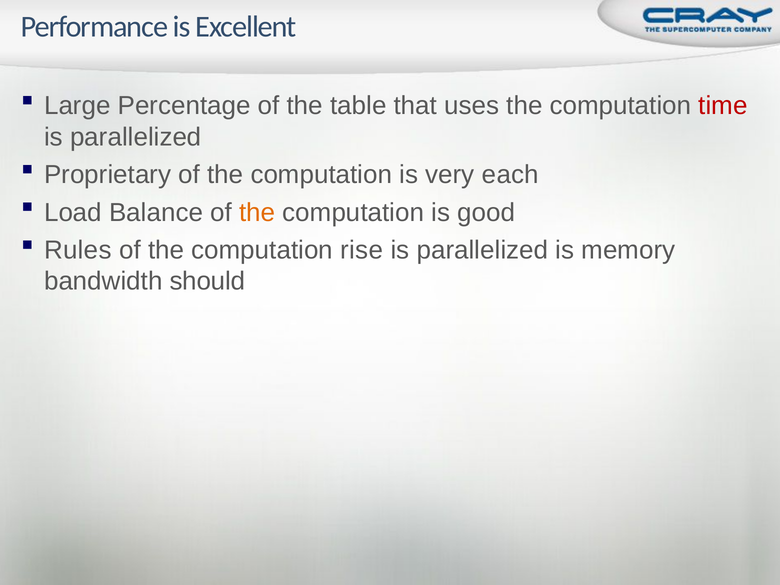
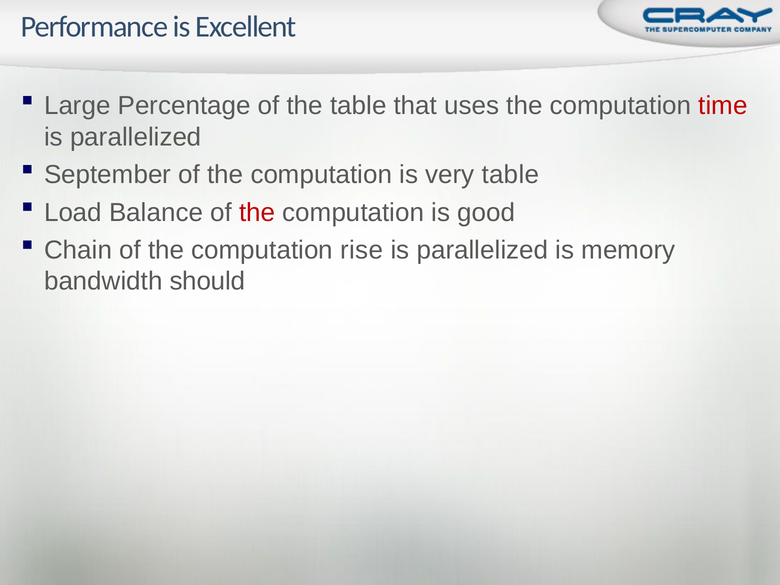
Proprietary: Proprietary -> September
very each: each -> table
the at (257, 212) colour: orange -> red
Rules: Rules -> Chain
